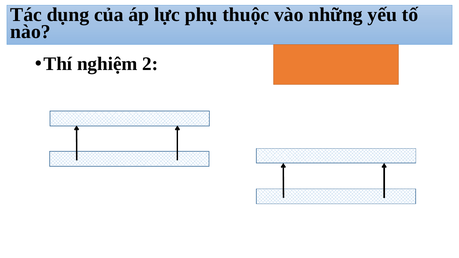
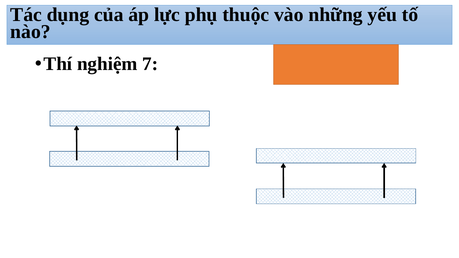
2: 2 -> 7
